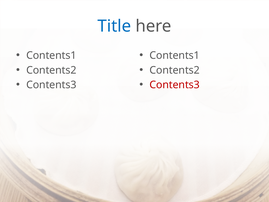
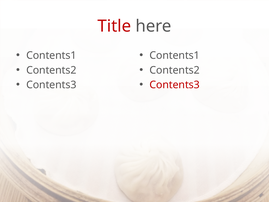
Title colour: blue -> red
